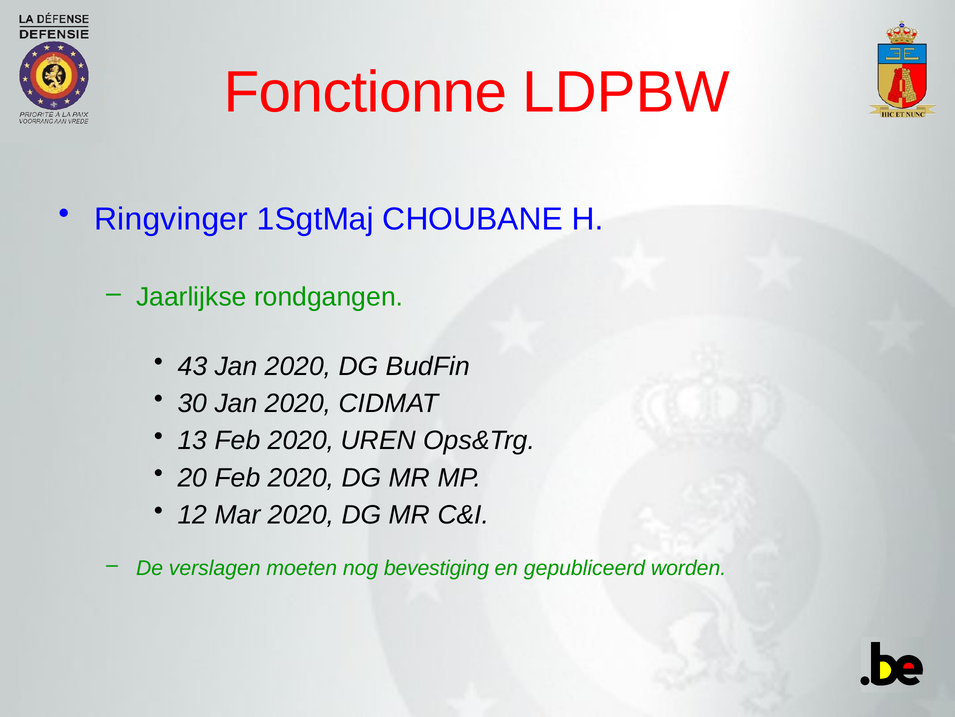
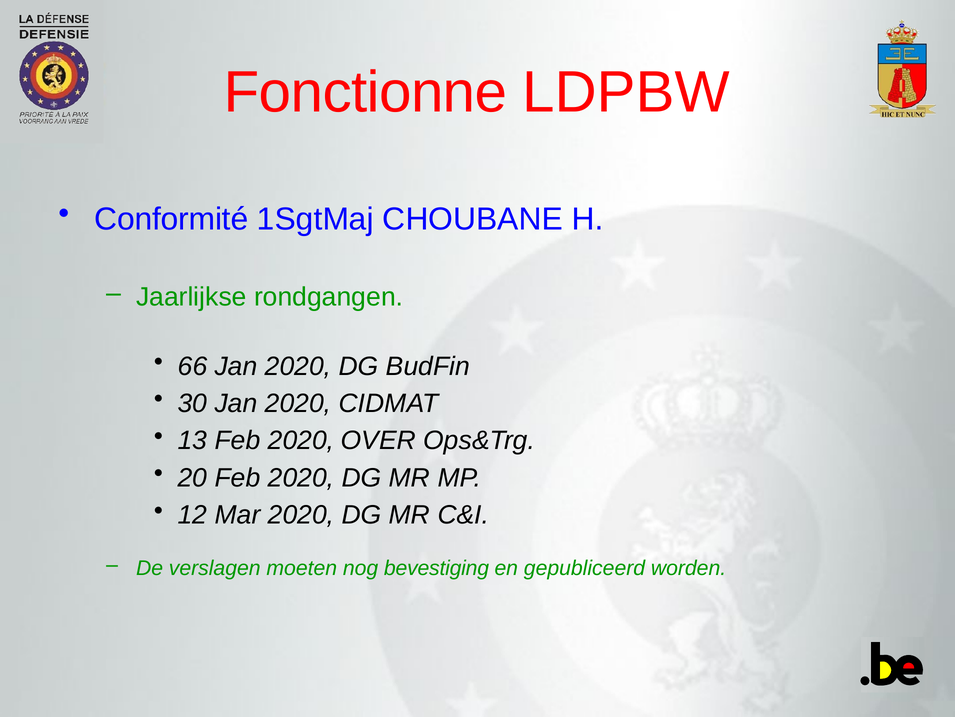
Ringvinger: Ringvinger -> Conformité
43: 43 -> 66
UREN: UREN -> OVER
